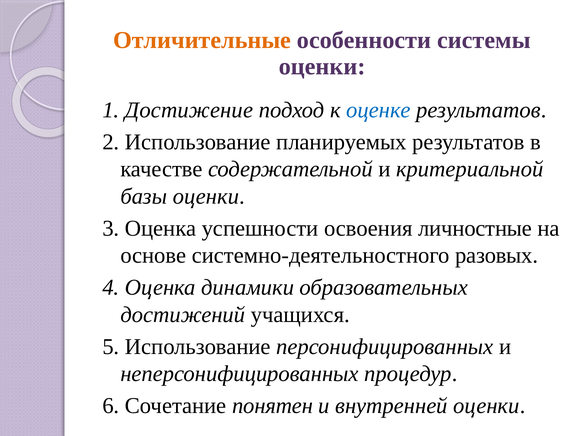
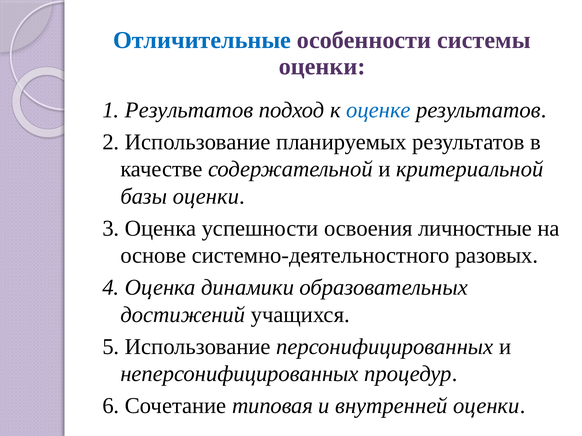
Отличительные colour: orange -> blue
1 Достижение: Достижение -> Результатов
понятен: понятен -> типовая
